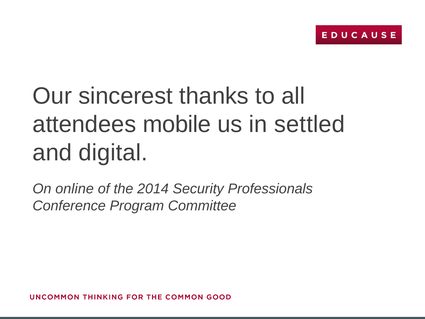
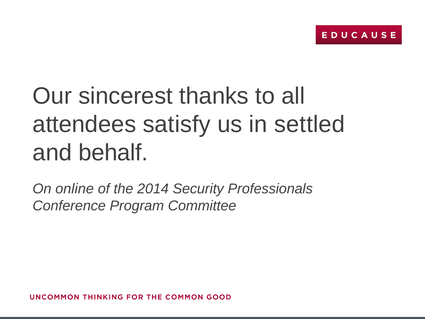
mobile: mobile -> satisfy
digital: digital -> behalf
